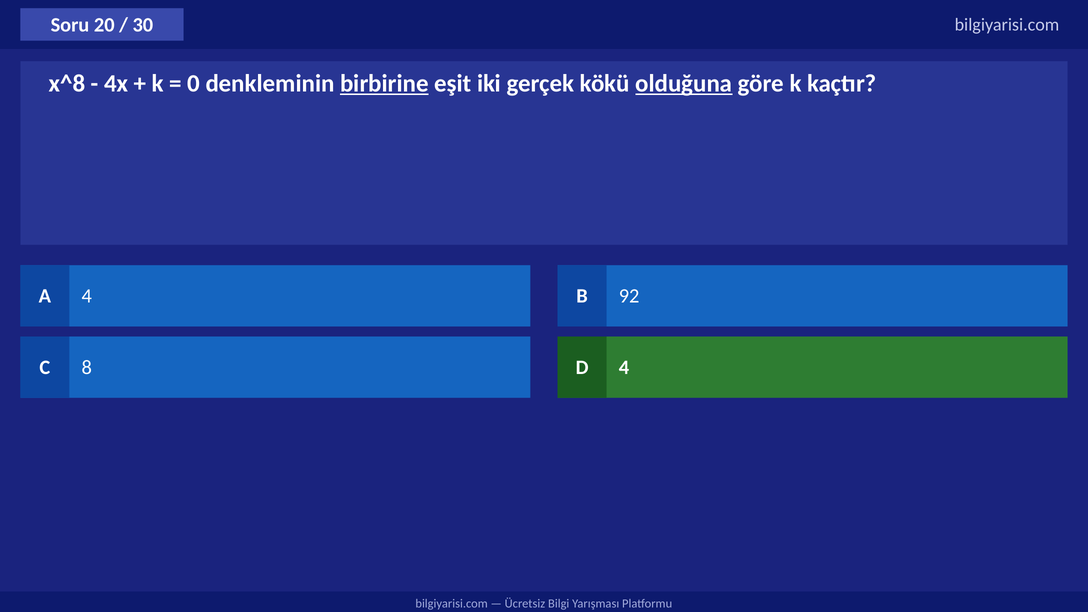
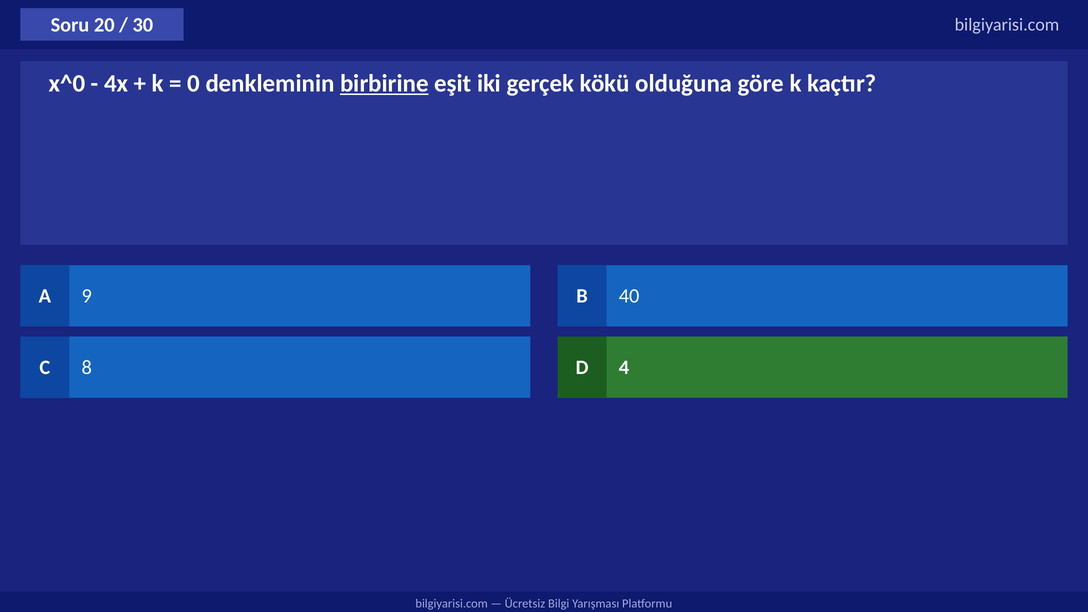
x^8: x^8 -> x^0
olduğuna underline: present -> none
A 4: 4 -> 9
92: 92 -> 40
